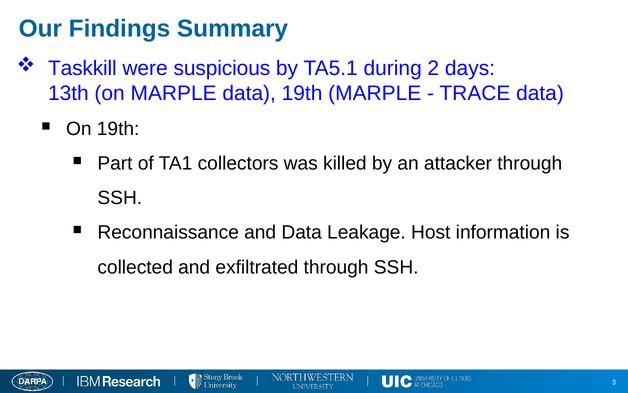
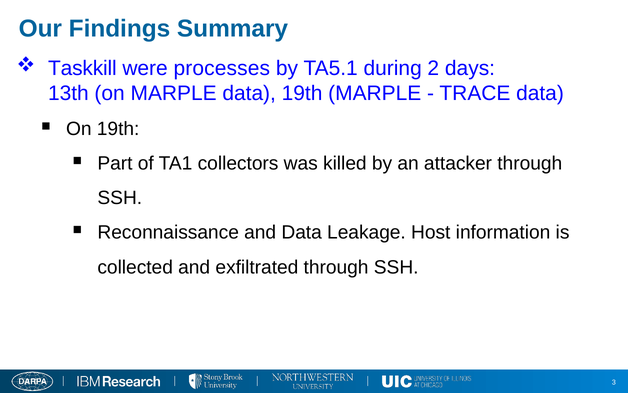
suspicious: suspicious -> processes
